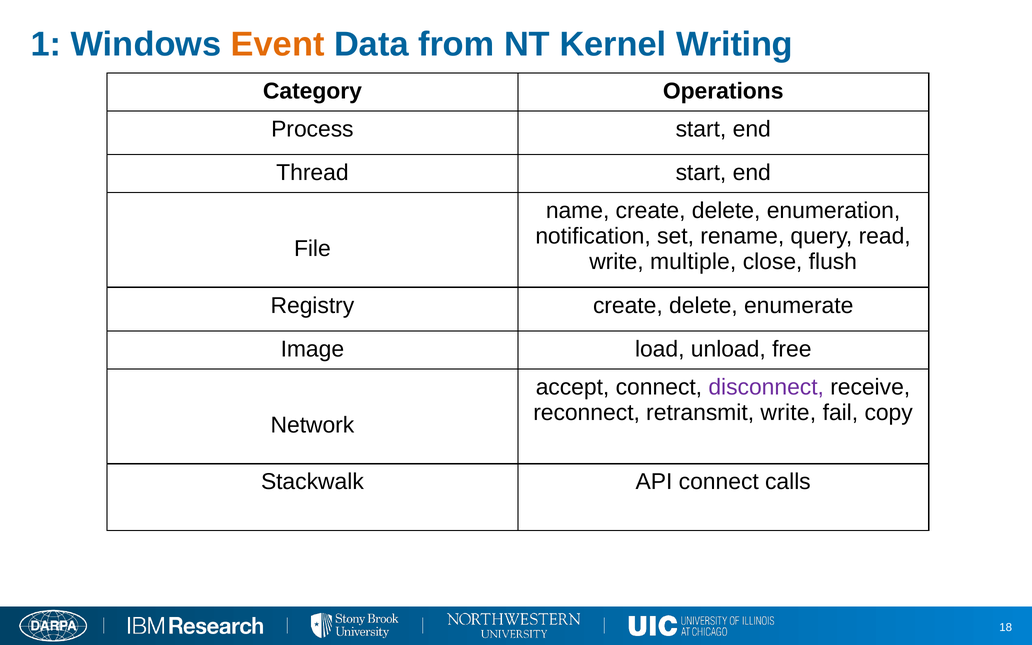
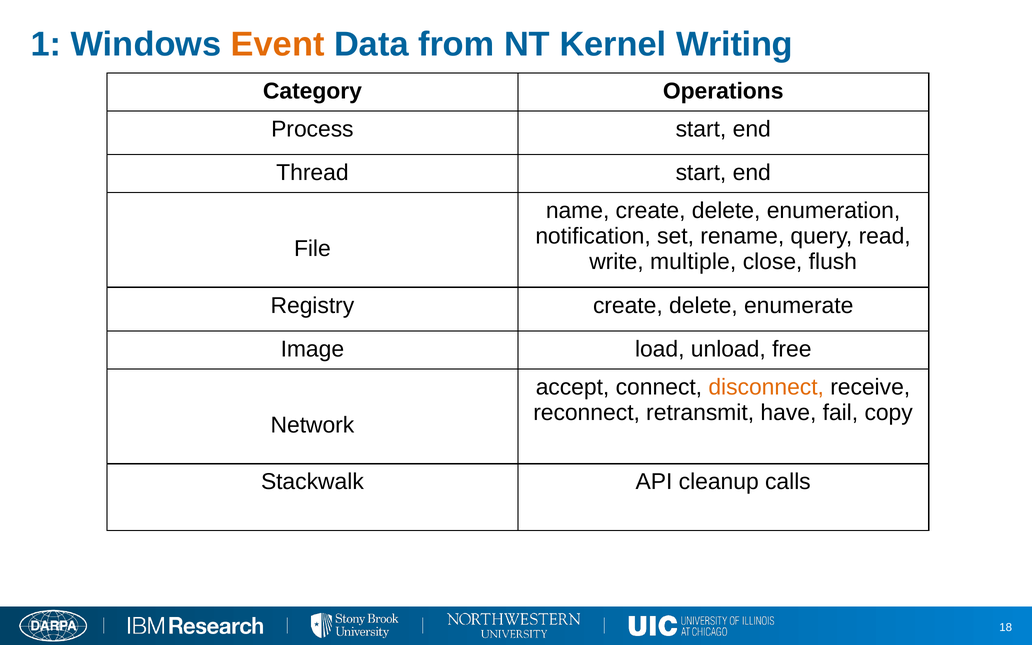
disconnect colour: purple -> orange
retransmit write: write -> have
API connect: connect -> cleanup
